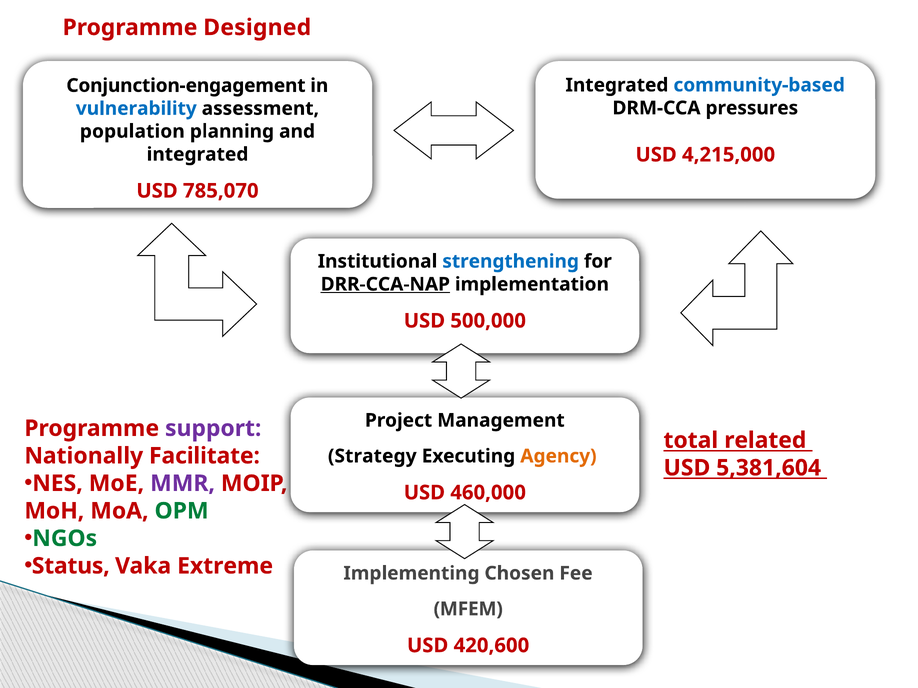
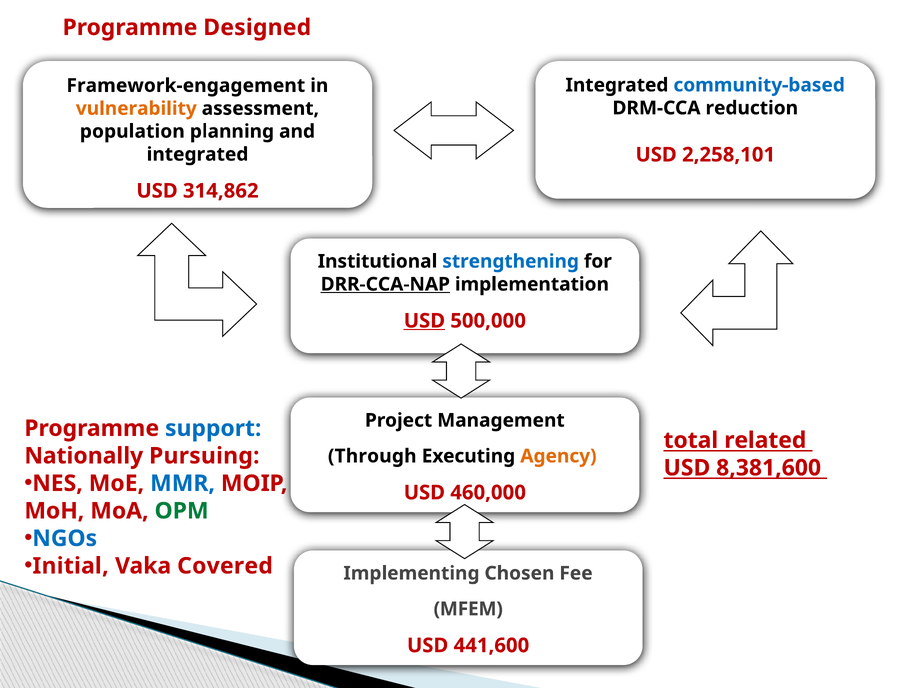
Conjunction-engagement: Conjunction-engagement -> Framework-engagement
pressures: pressures -> reduction
vulnerability colour: blue -> orange
4,215,000: 4,215,000 -> 2,258,101
785,070: 785,070 -> 314,862
USD at (424, 321) underline: none -> present
support colour: purple -> blue
Facilitate: Facilitate -> Pursuing
Strategy: Strategy -> Through
5,381,604: 5,381,604 -> 8,381,600
MMR colour: purple -> blue
NGOs colour: green -> blue
Status: Status -> Initial
Extreme: Extreme -> Covered
420,600: 420,600 -> 441,600
